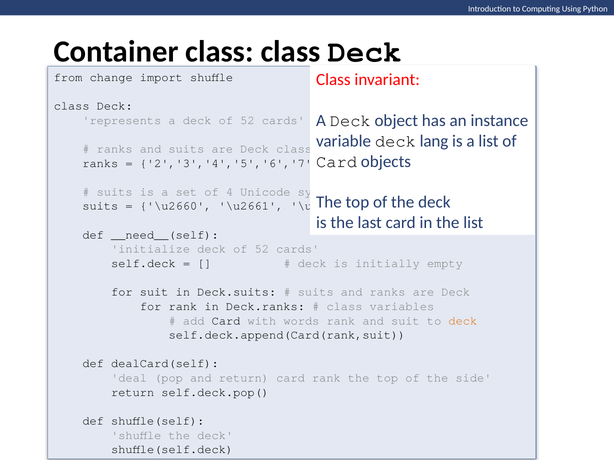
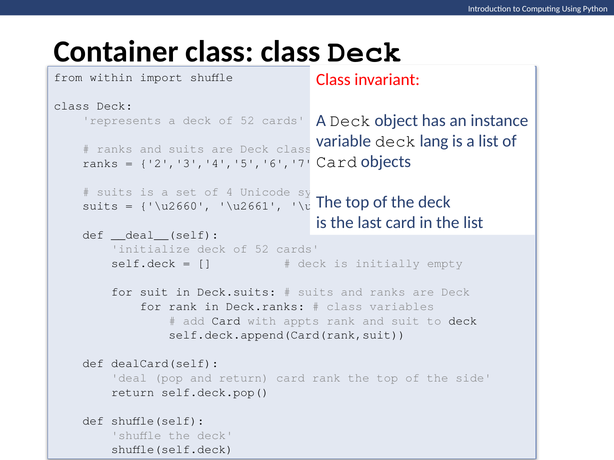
change: change -> within
__need__(self: __need__(self -> __deal__(self
words: words -> appts
deck at (463, 321) colour: orange -> black
